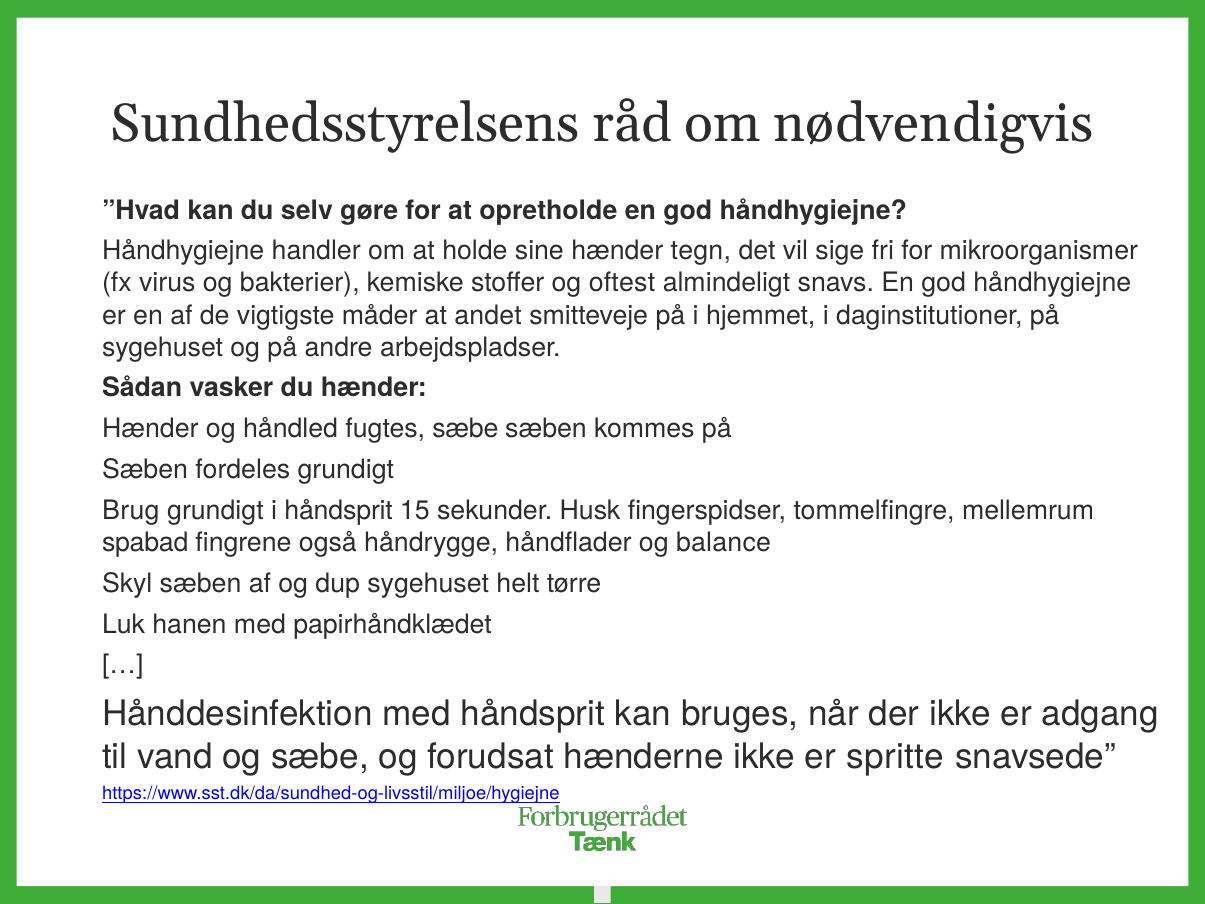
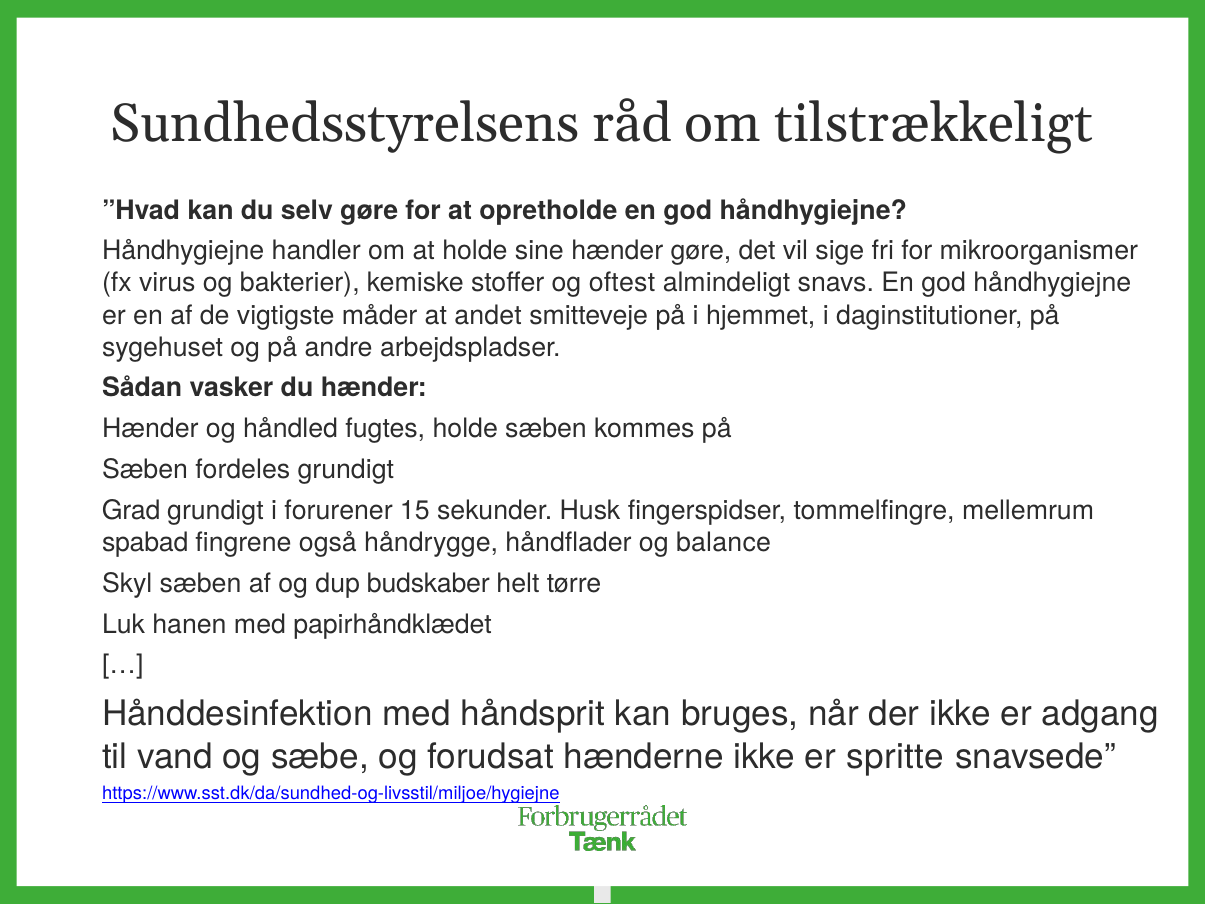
nødvendigvis: nødvendigvis -> tilstrækkeligt
hænder tegn: tegn -> gøre
fugtes sæbe: sæbe -> holde
Brug: Brug -> Grad
i håndsprit: håndsprit -> forurener
dup sygehuset: sygehuset -> budskaber
